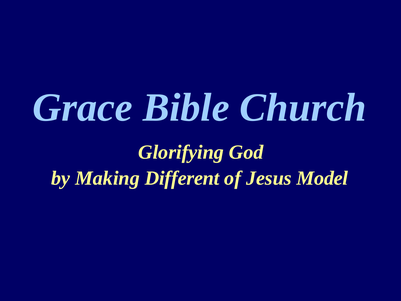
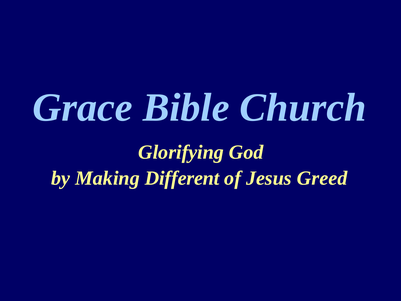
Model: Model -> Greed
